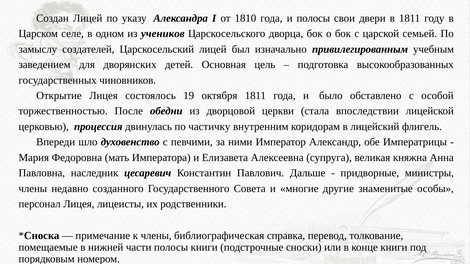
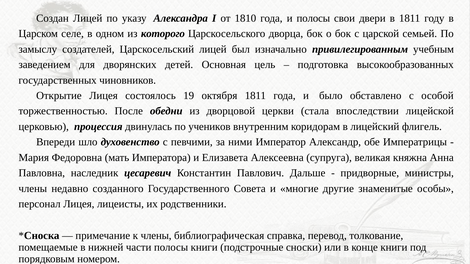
учеников: учеников -> которого
частичку: частичку -> учеников
